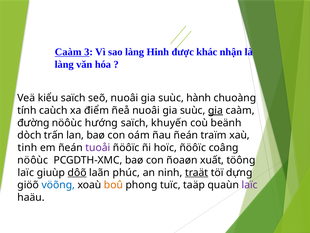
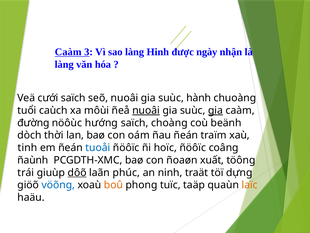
khác: khác -> ngày
kiểu: kiểu -> cưới
tính: tính -> tuổi
điểm: điểm -> môùi
nuoâi at (146, 110) underline: none -> present
khuyến: khuyến -> choàng
trấn: trấn -> thời
tuoåi colour: purple -> blue
nöôùc at (33, 160): nöôùc -> ñaùnh
laïc at (26, 172): laïc -> trái
traät underline: present -> none
laïc at (250, 185) colour: purple -> orange
